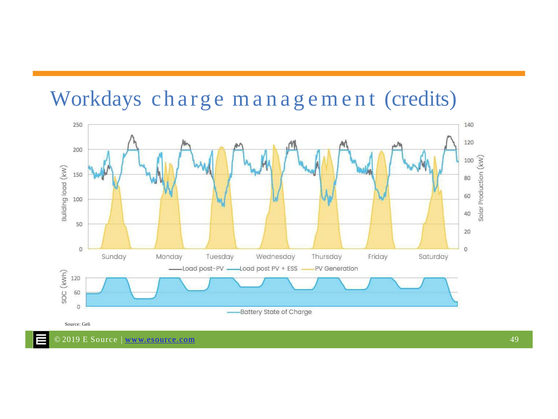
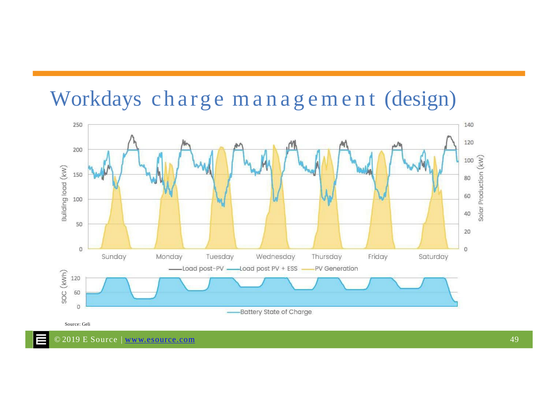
credits: credits -> design
